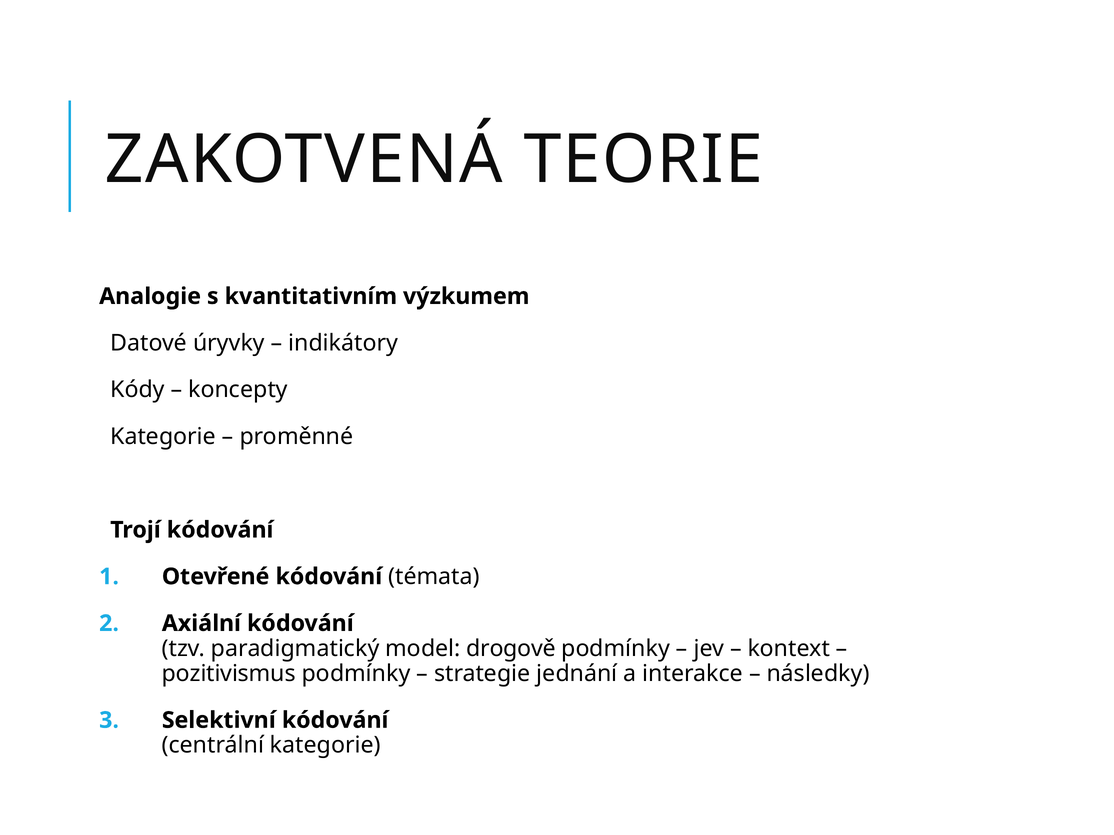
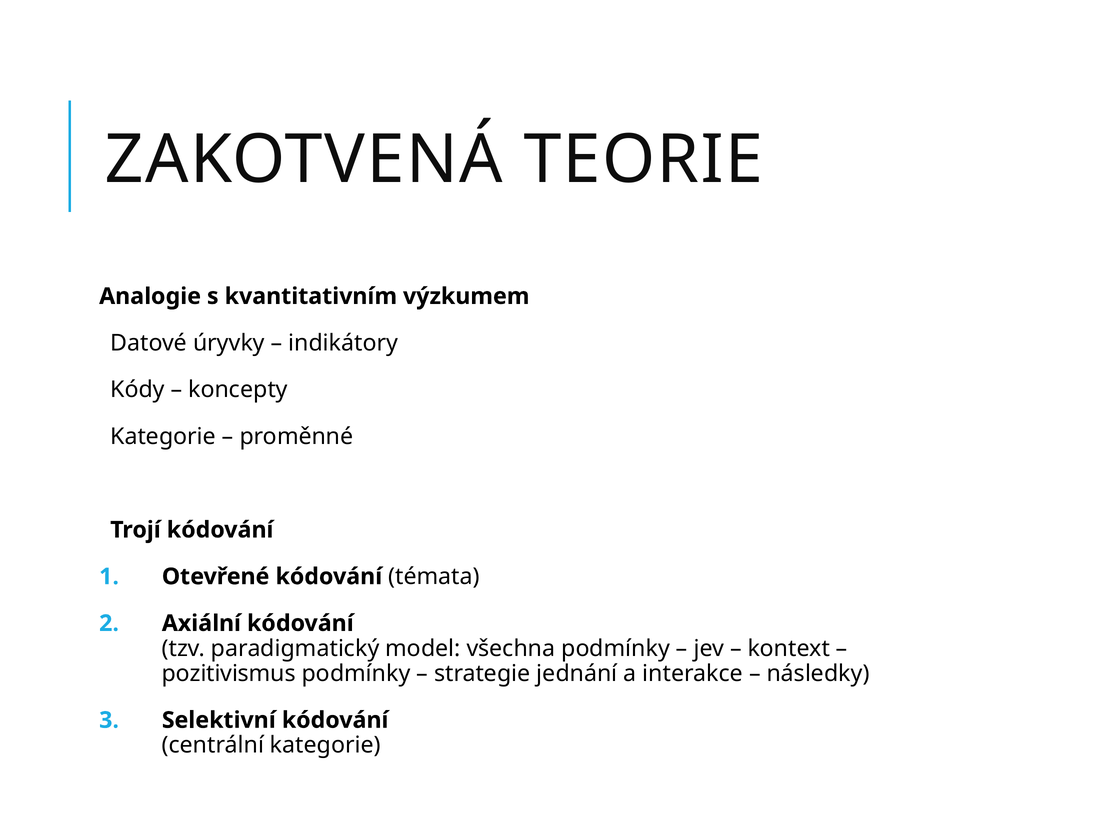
drogově: drogově -> všechna
